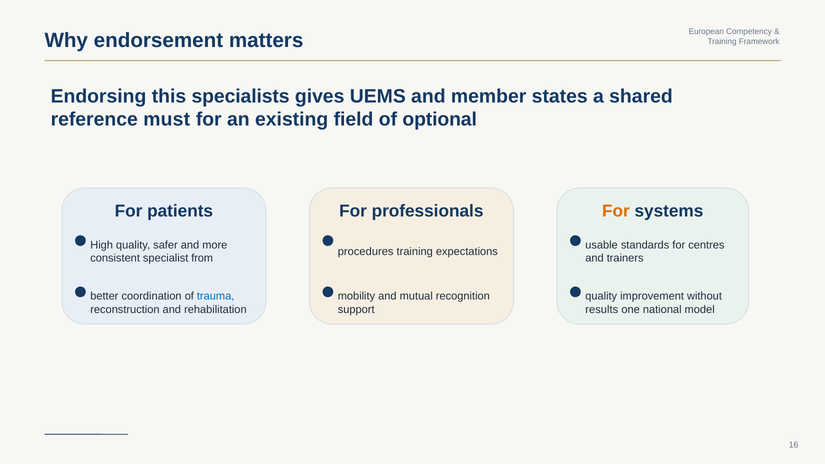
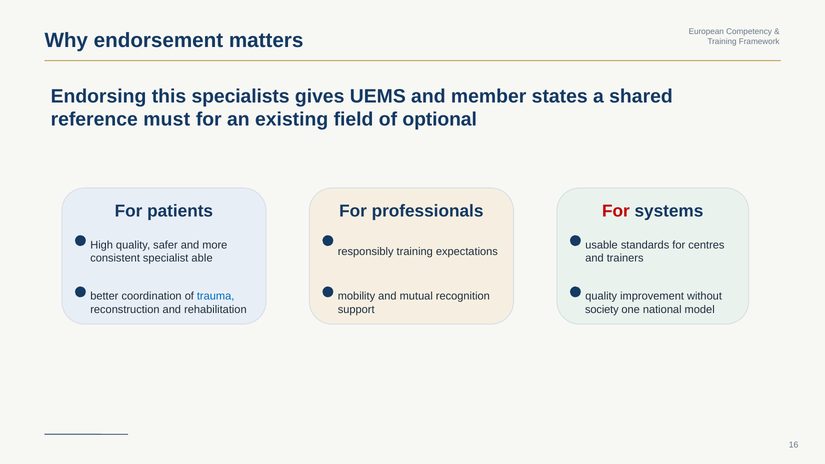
For at (616, 211) colour: orange -> red
procedures: procedures -> responsibly
from: from -> able
results: results -> society
